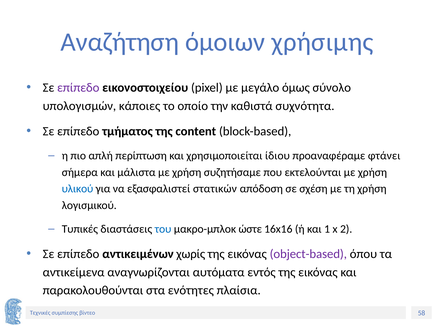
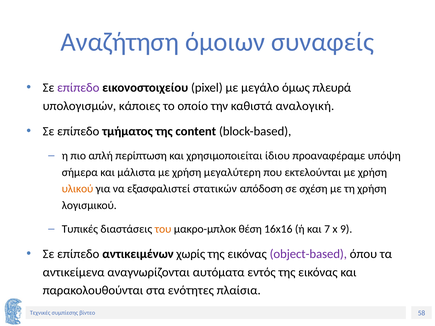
χρήσιμης: χρήσιμης -> συναφείς
σύνολο: σύνολο -> πλευρά
συχνότητα: συχνότητα -> αναλογική
φτάνει: φτάνει -> υπόψη
συζητήσαμε: συζητήσαμε -> μεγαλύτερη
υλικού colour: blue -> orange
του colour: blue -> orange
ώστε: ώστε -> θέση
1: 1 -> 7
2: 2 -> 9
